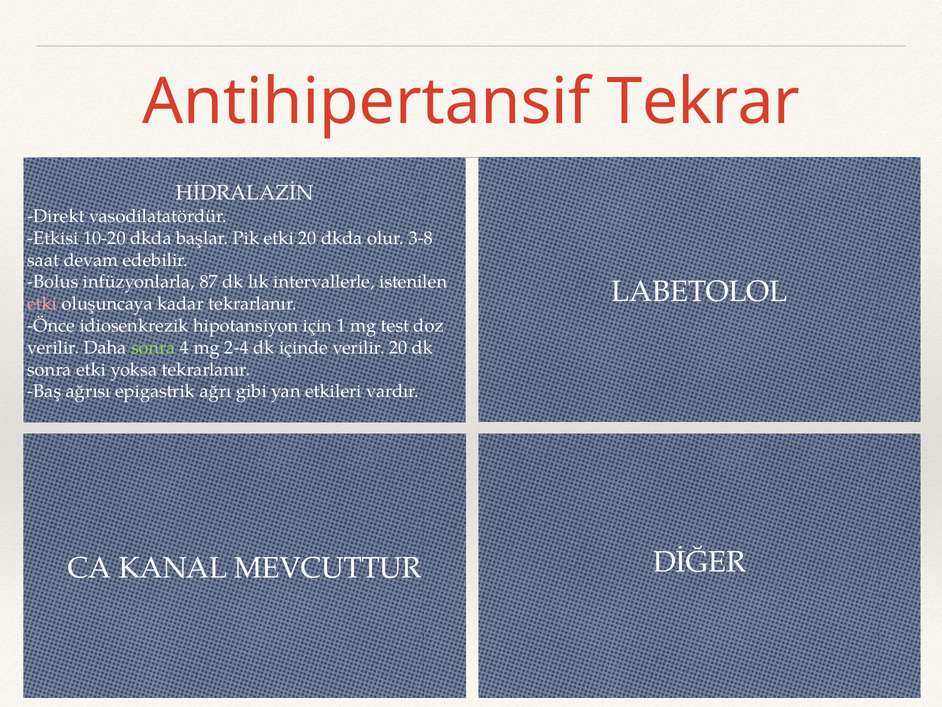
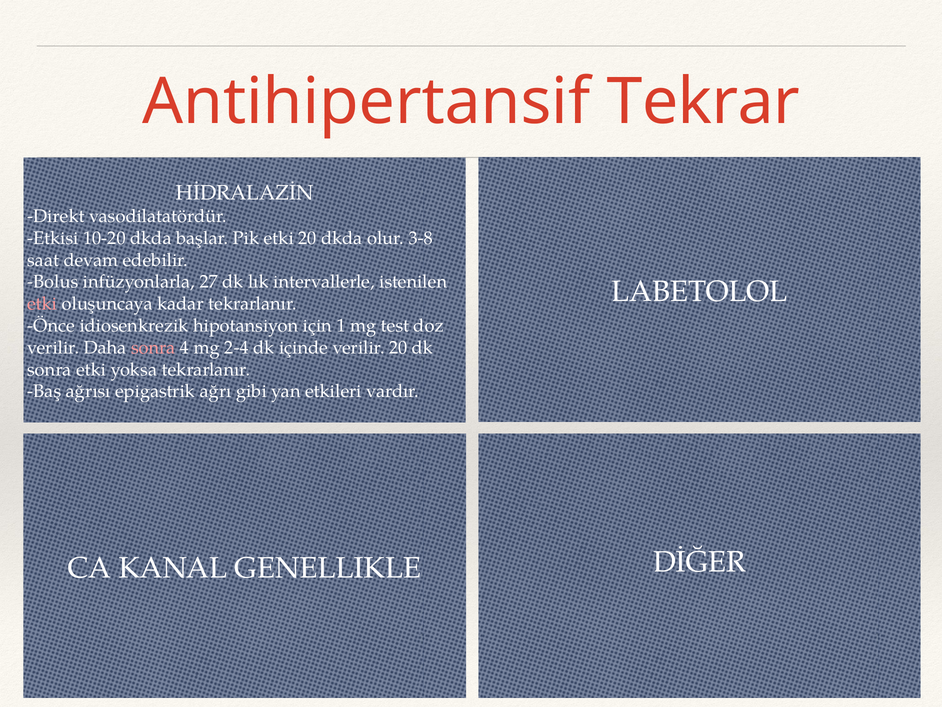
87: 87 -> 27
sonra at (153, 347) colour: light green -> pink
MEVCUTTUR: MEVCUTTUR -> GENELLIKLE
